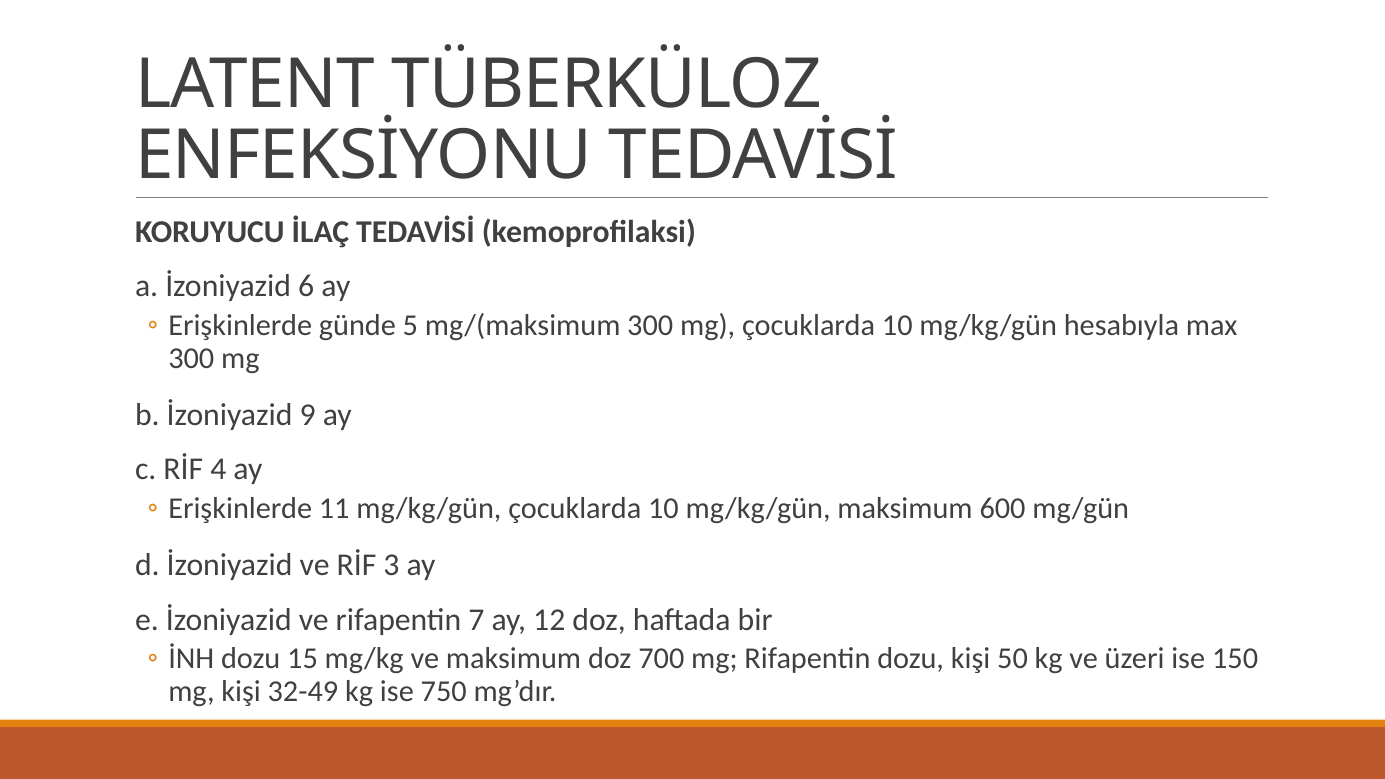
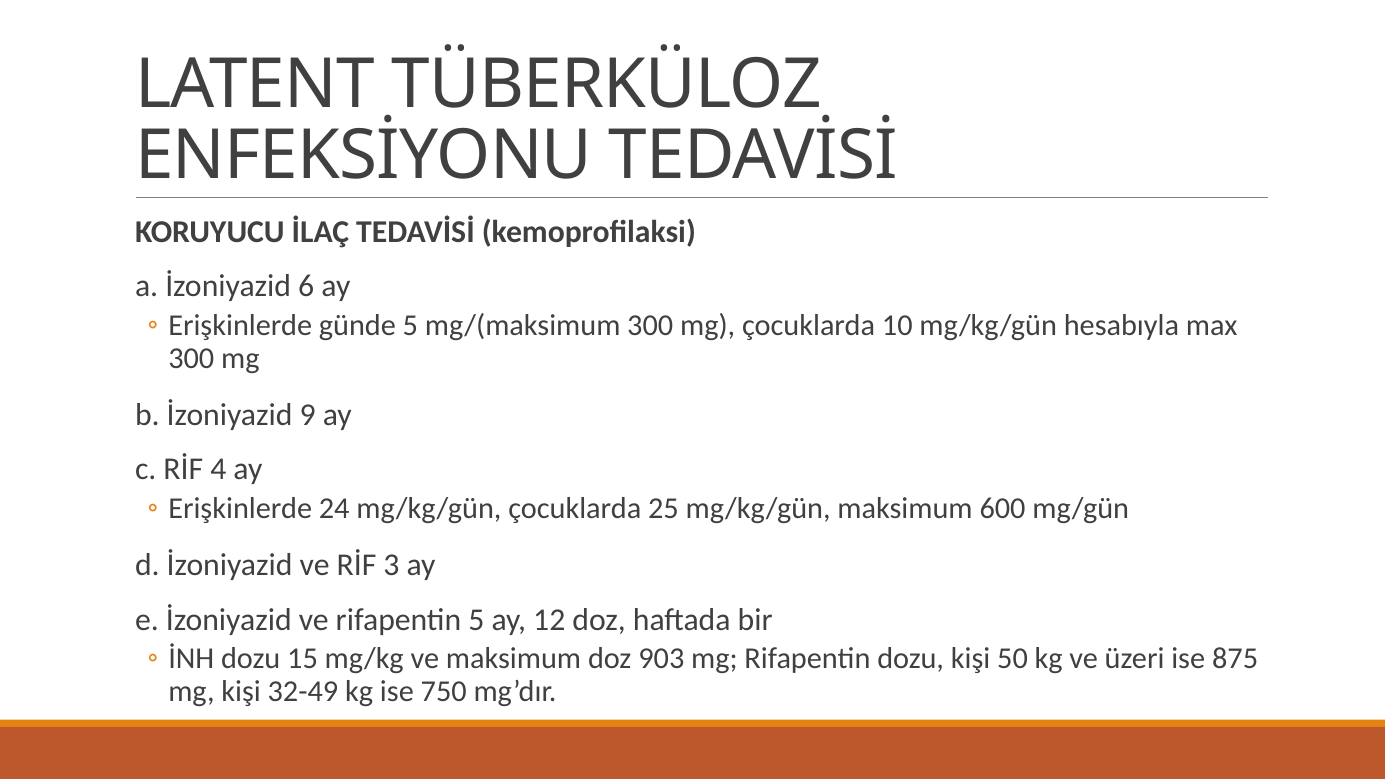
11: 11 -> 24
mg/kg/gün çocuklarda 10: 10 -> 25
rifapentin 7: 7 -> 5
700: 700 -> 903
150: 150 -> 875
